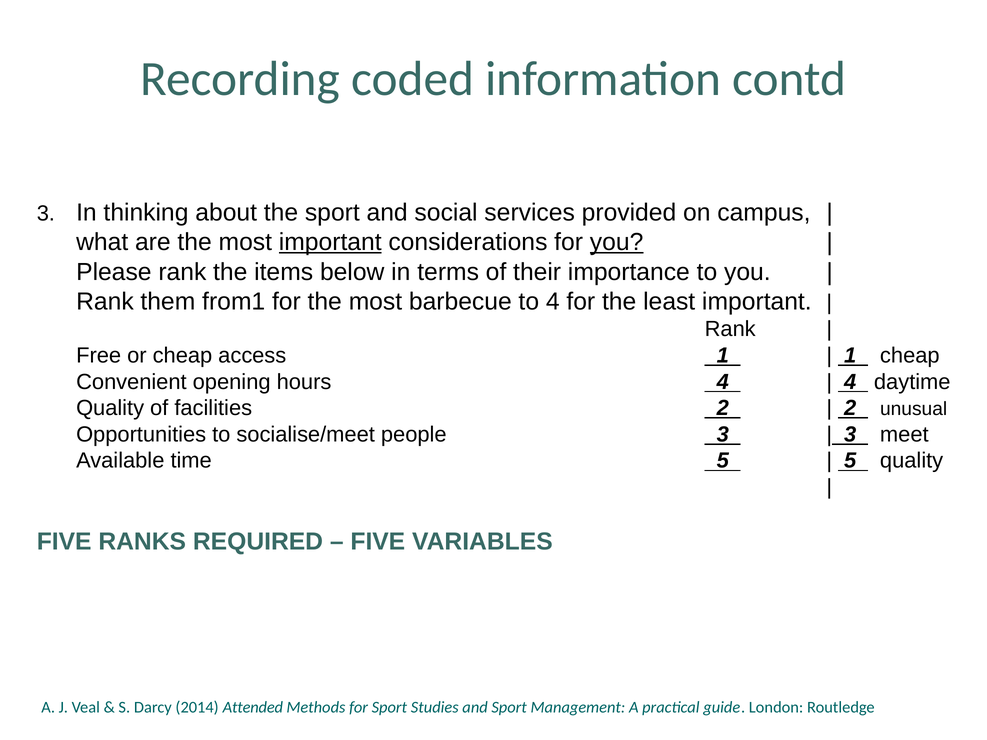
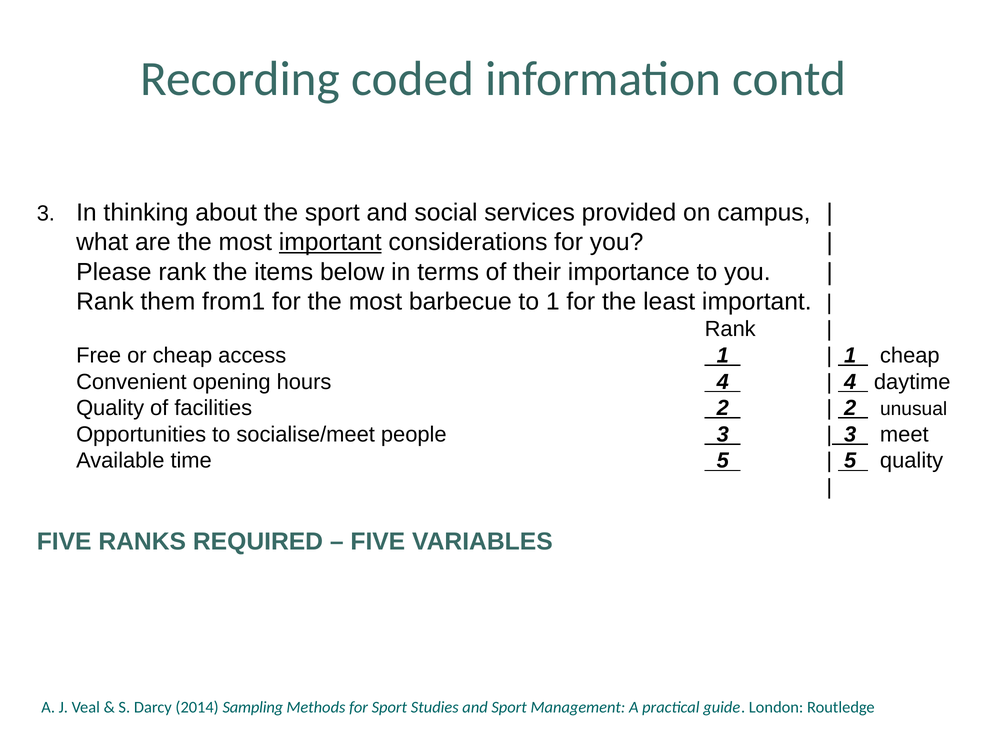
you at (617, 242) underline: present -> none
to 4: 4 -> 1
Attended: Attended -> Sampling
